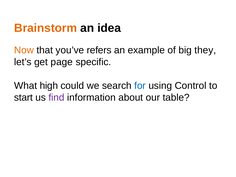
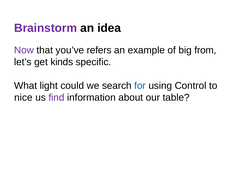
Brainstorm colour: orange -> purple
Now colour: orange -> purple
they: they -> from
page: page -> kinds
high: high -> light
start: start -> nice
